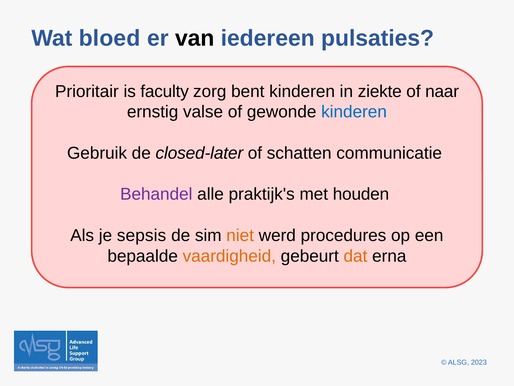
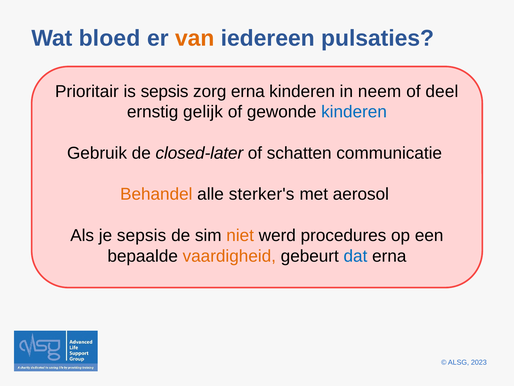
van colour: black -> orange
is faculty: faculty -> sepsis
zorg bent: bent -> erna
ziekte: ziekte -> neem
naar: naar -> deel
valse: valse -> gelijk
Behandel colour: purple -> orange
praktijk's: praktijk's -> sterker's
houden: houden -> aerosol
dat colour: orange -> blue
